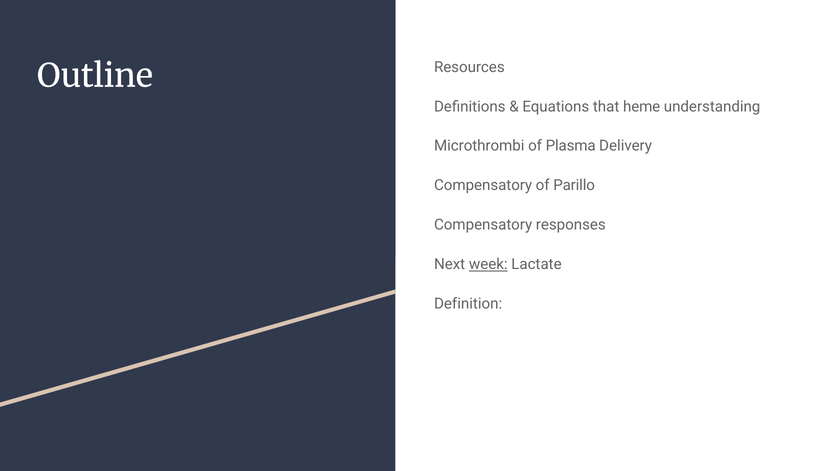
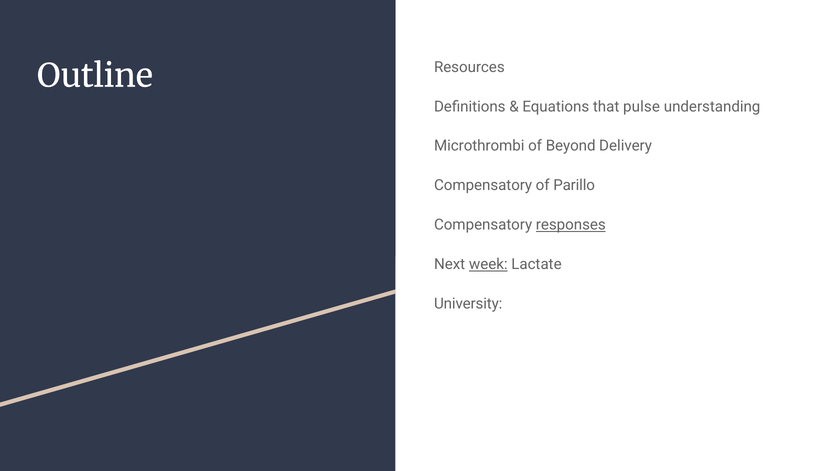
heme: heme -> pulse
Plasma: Plasma -> Beyond
responses underline: none -> present
Definition: Definition -> University
